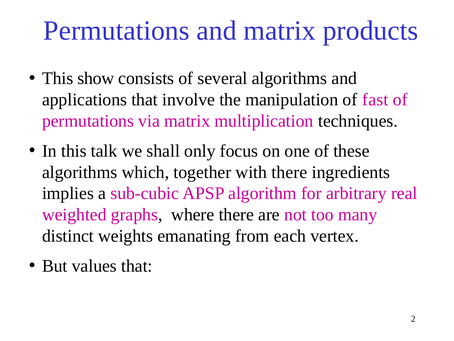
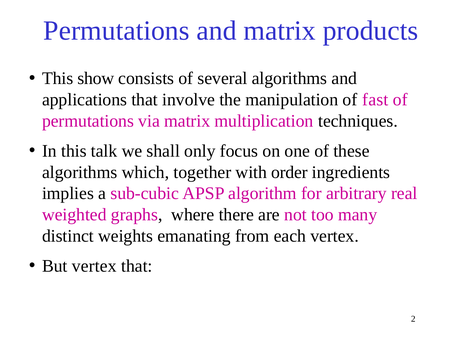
with there: there -> order
But values: values -> vertex
